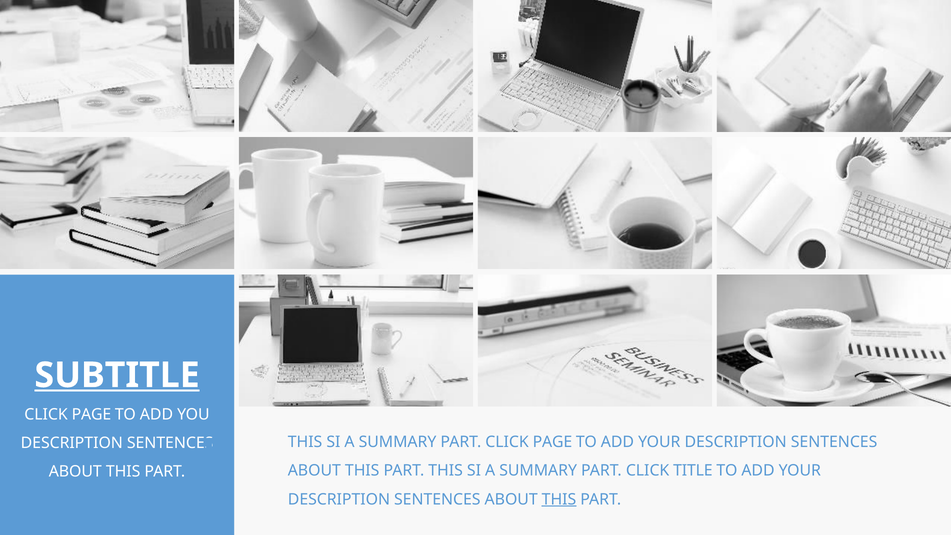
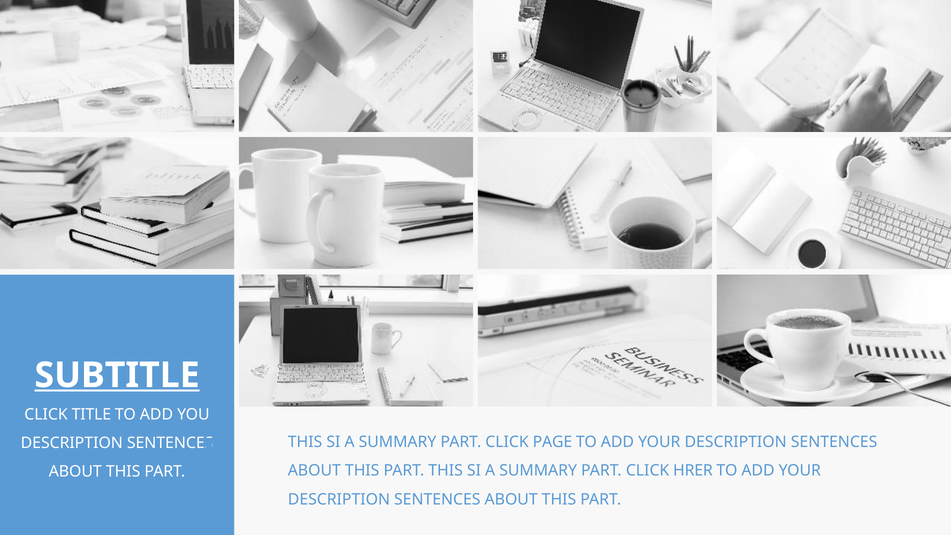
PAGE at (91, 414): PAGE -> TITLE
TITLE: TITLE -> HRER
THIS at (559, 499) underline: present -> none
